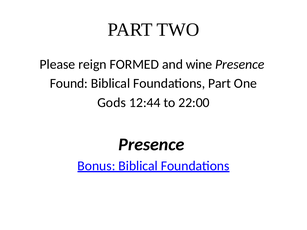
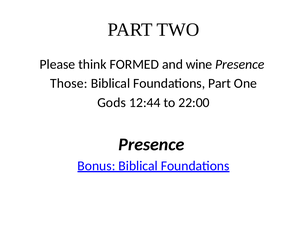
reign: reign -> think
Found: Found -> Those
